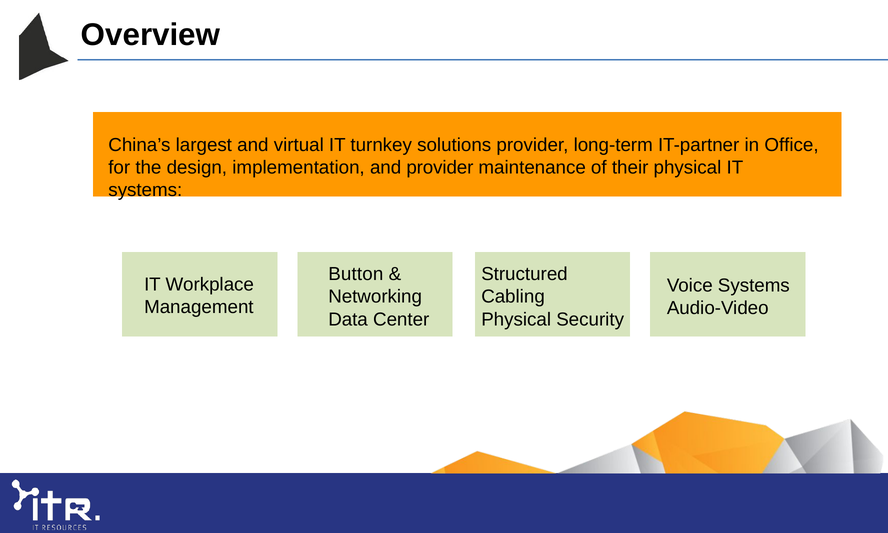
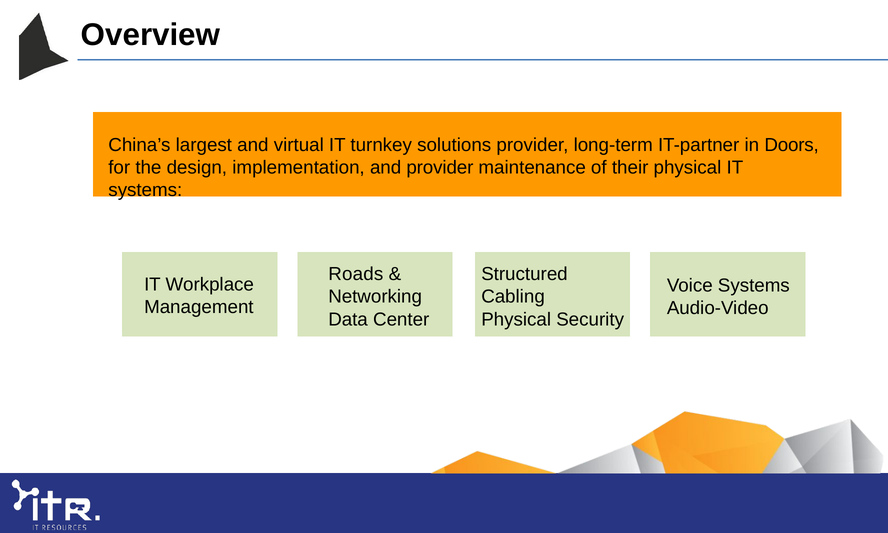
Office: Office -> Doors
Button: Button -> Roads
